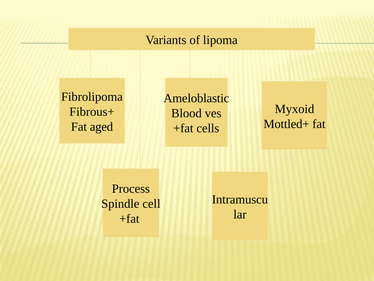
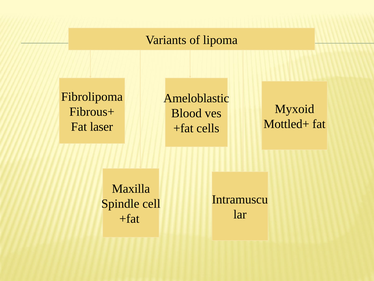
aged: aged -> laser
Process: Process -> Maxilla
